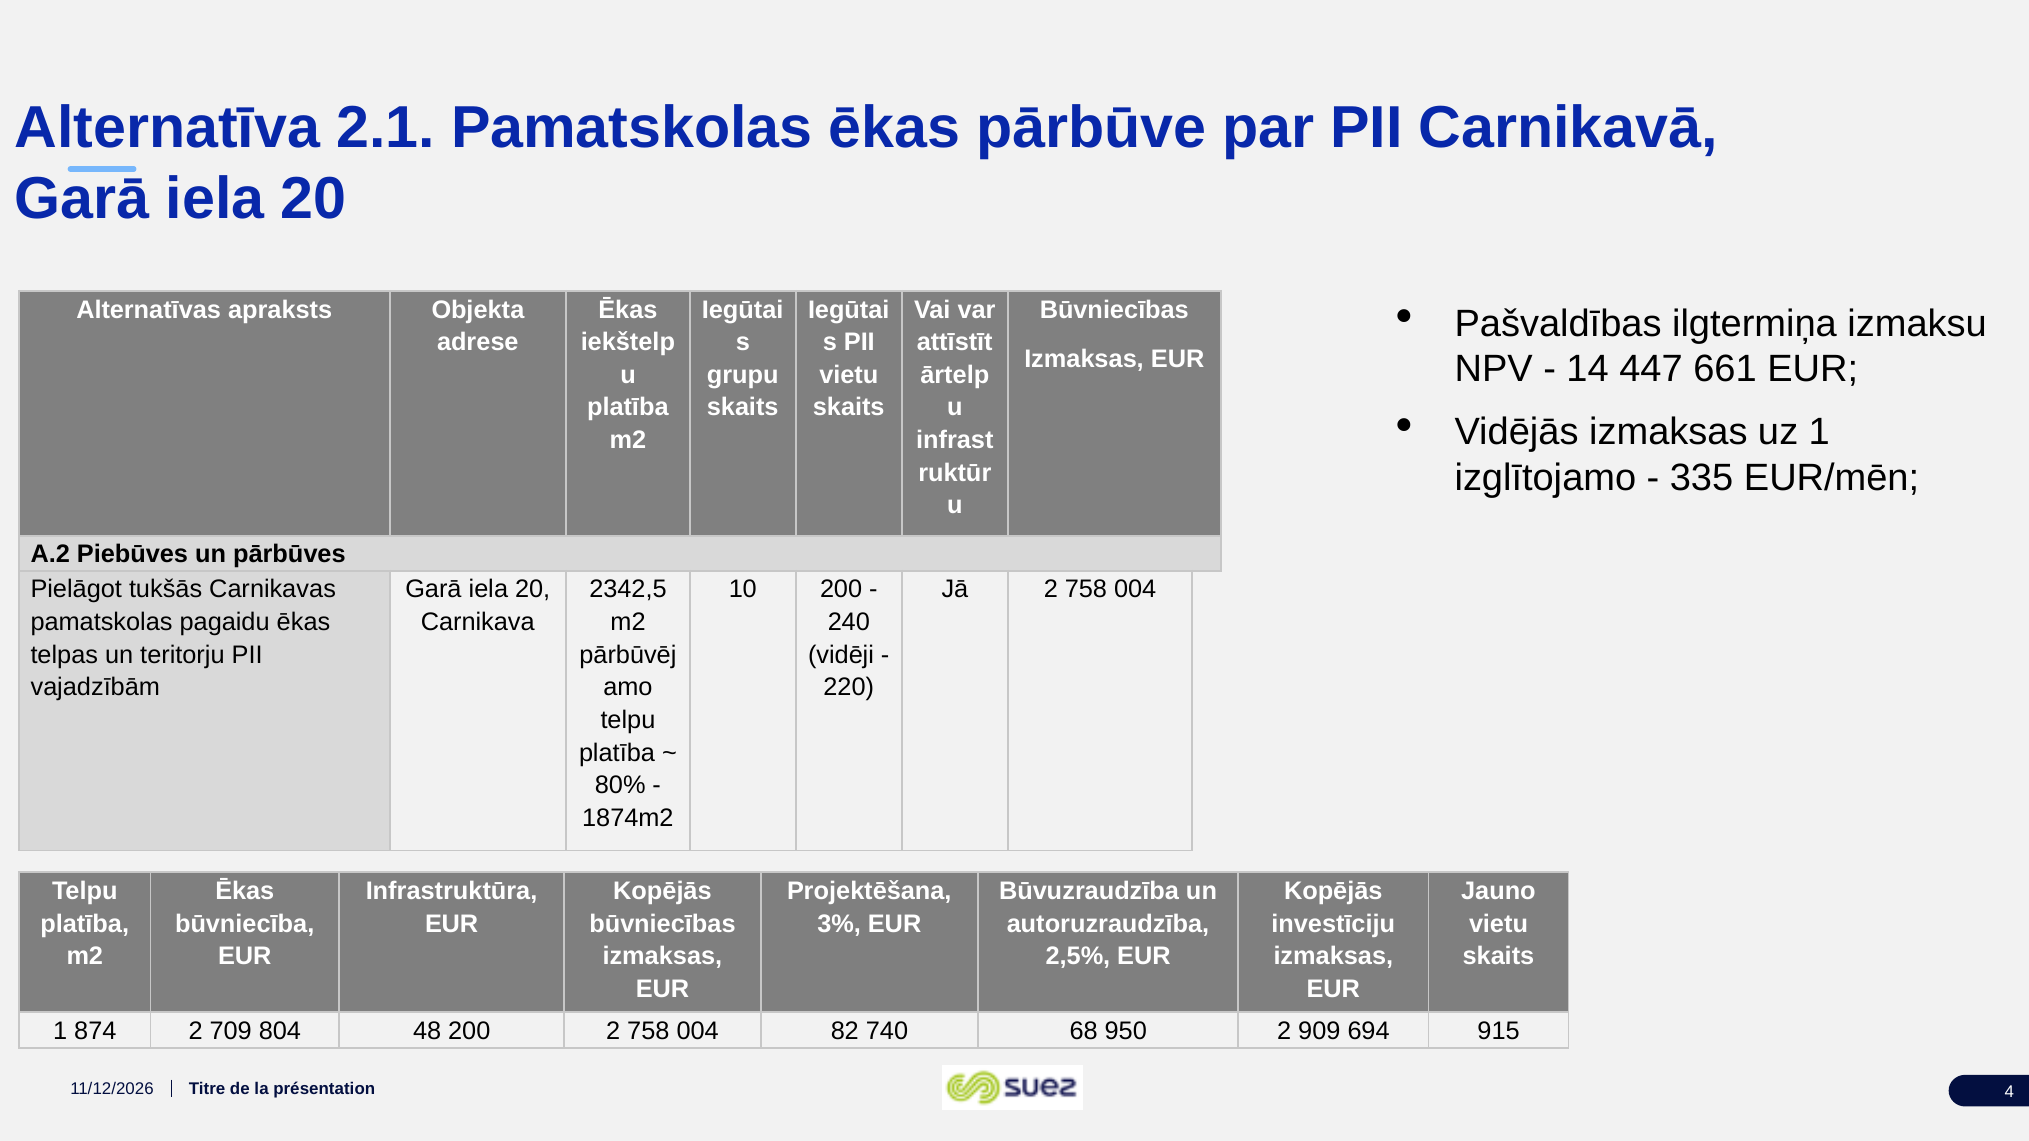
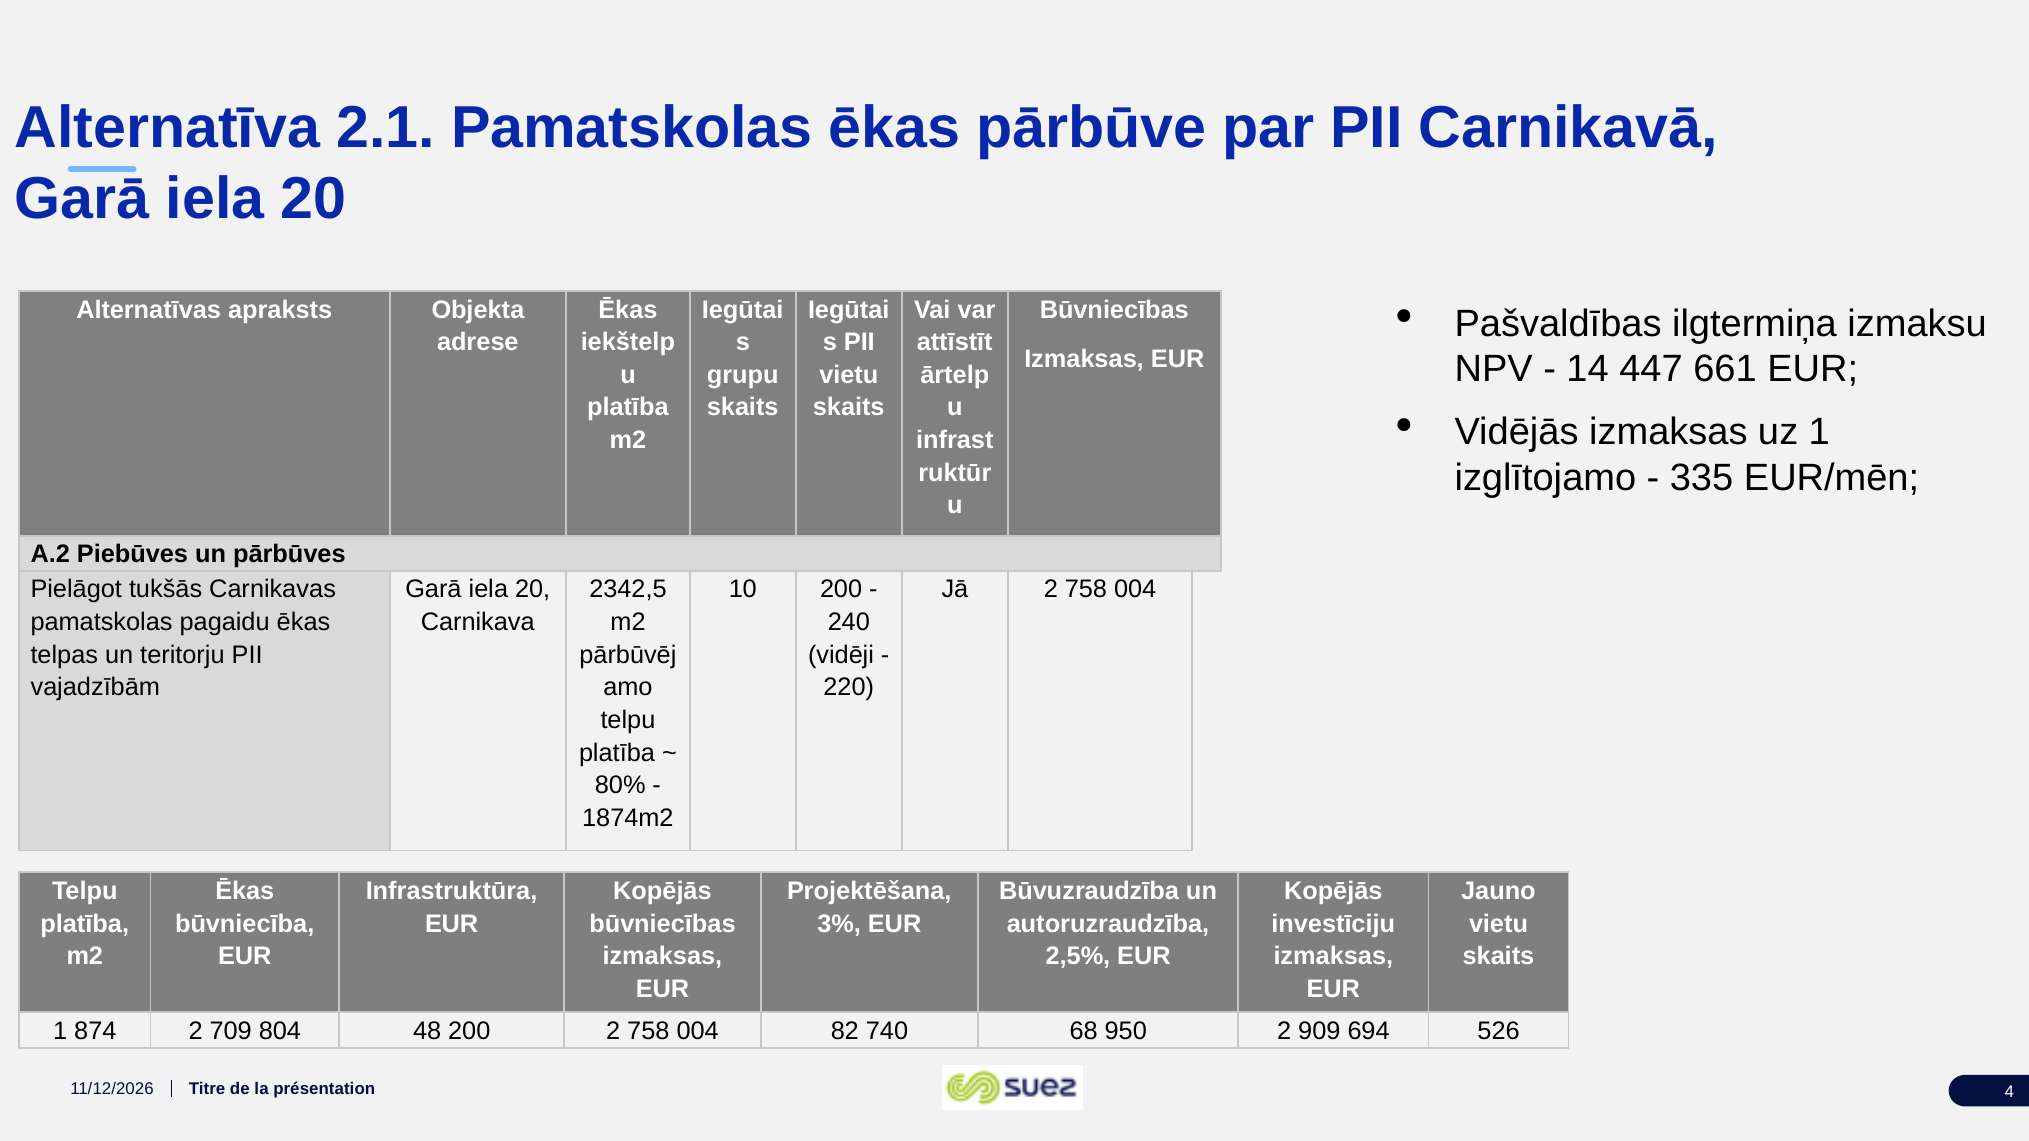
915: 915 -> 526
